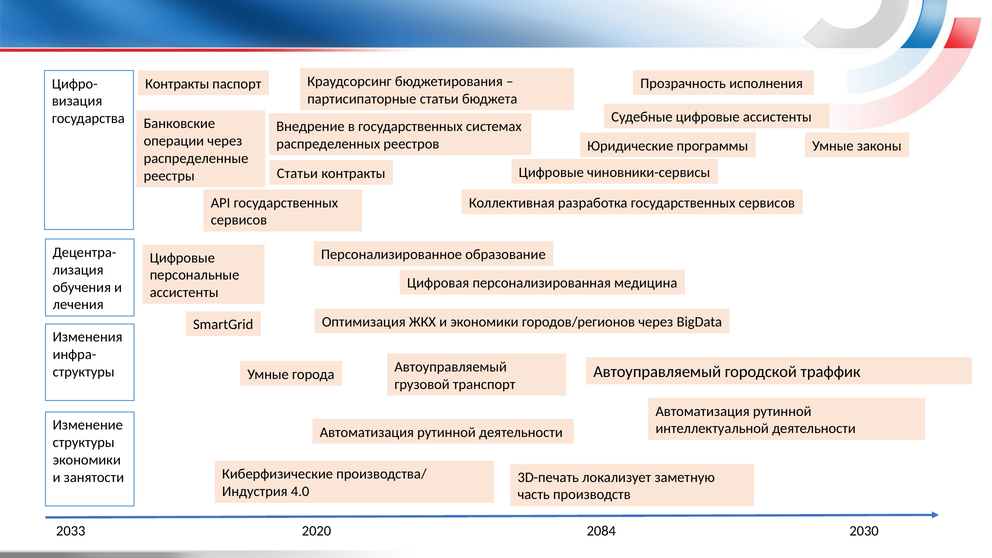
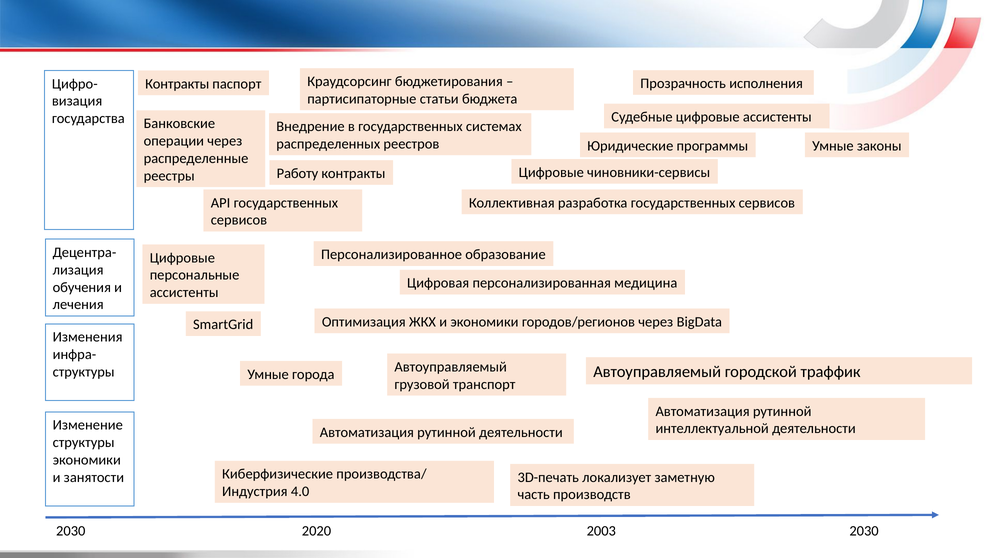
Статьи at (297, 173): Статьи -> Работу
2033 at (71, 531): 2033 -> 2030
2084: 2084 -> 2003
